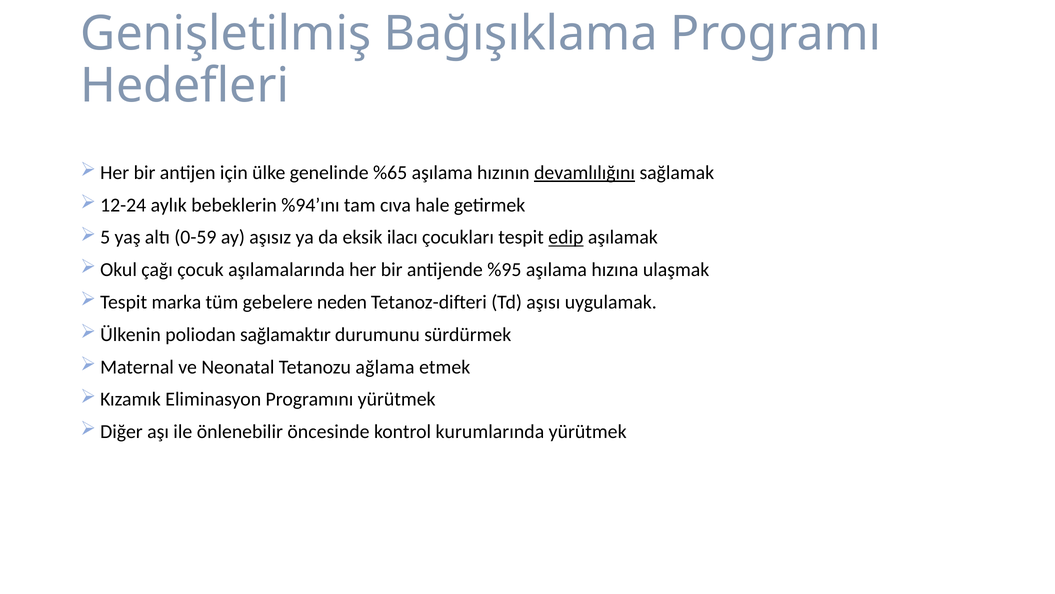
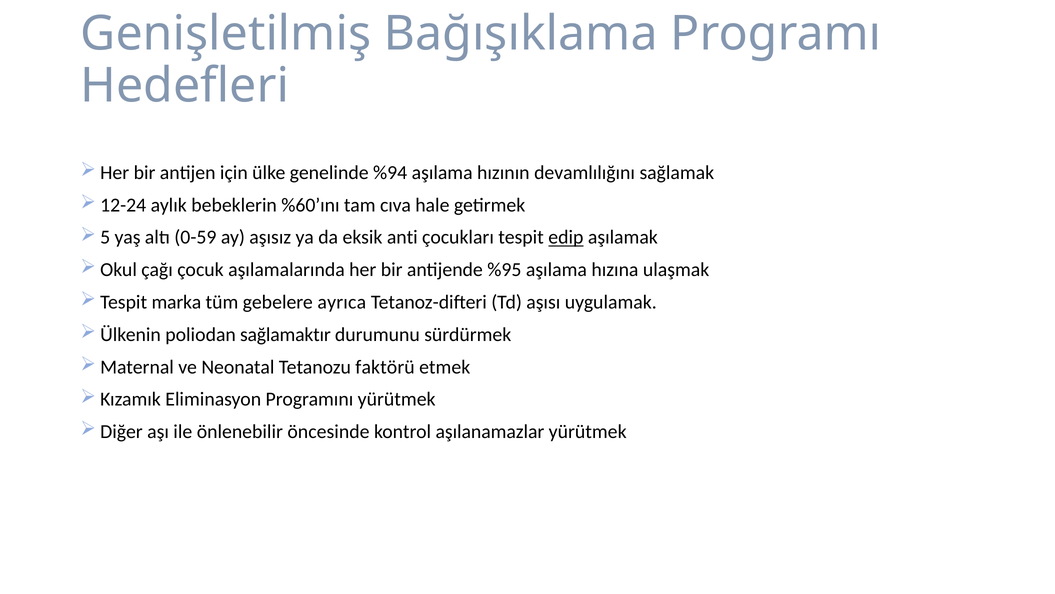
%65: %65 -> %94
devamlılığını underline: present -> none
%94’ını: %94’ını -> %60’ını
ilacı: ilacı -> anti
neden: neden -> ayrıca
ağlama: ağlama -> faktörü
kurumlarında: kurumlarında -> aşılanamazlar
